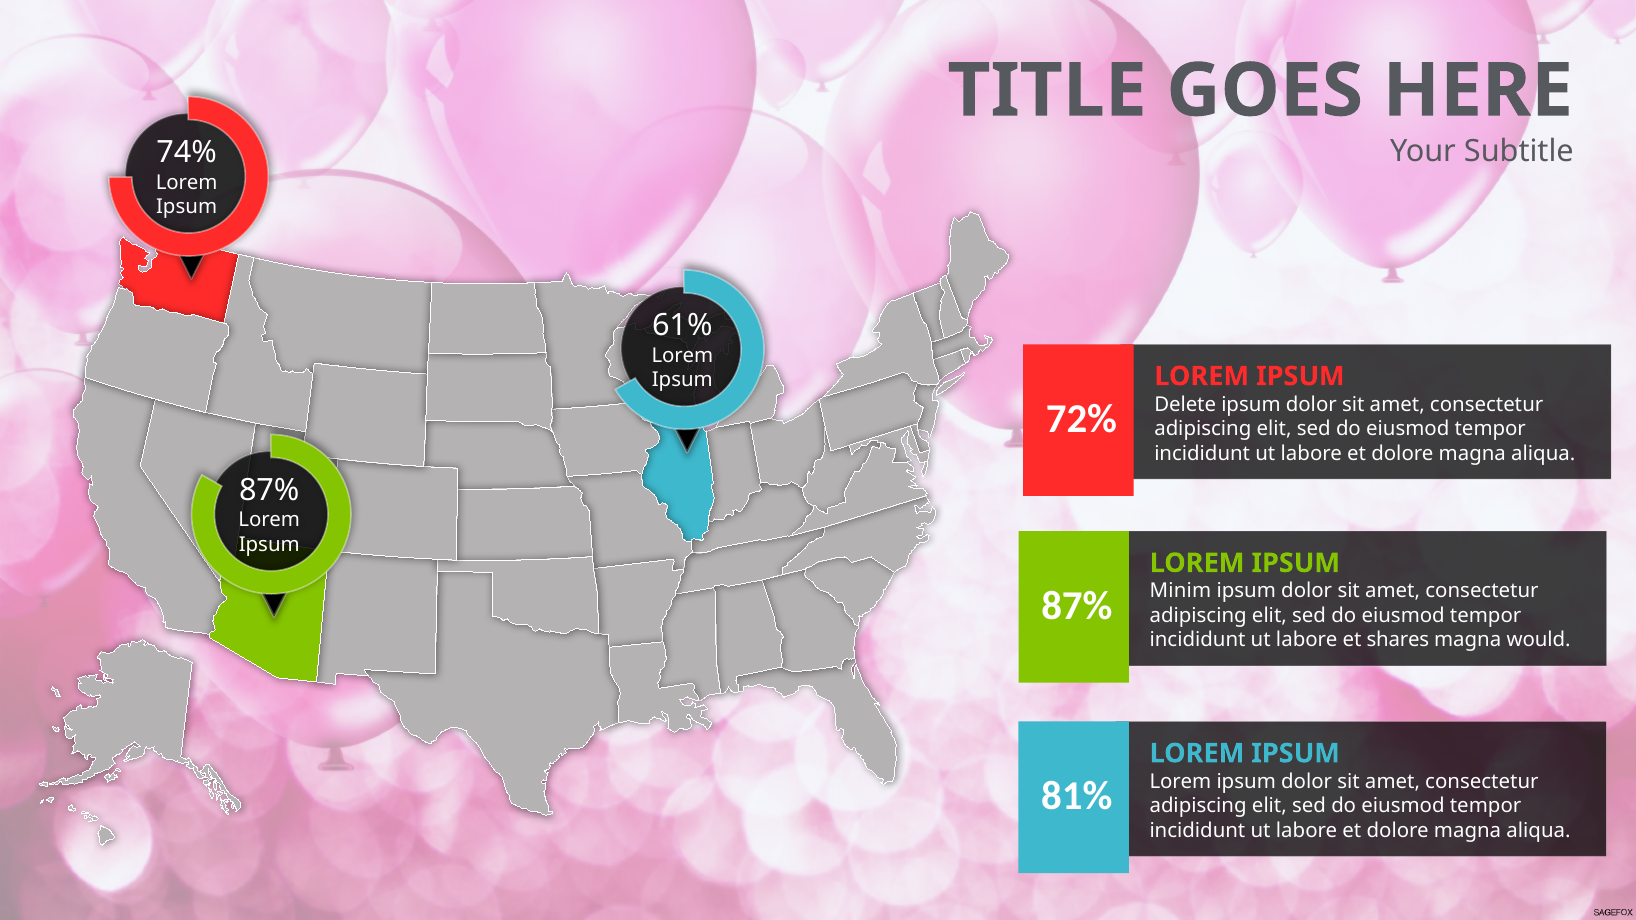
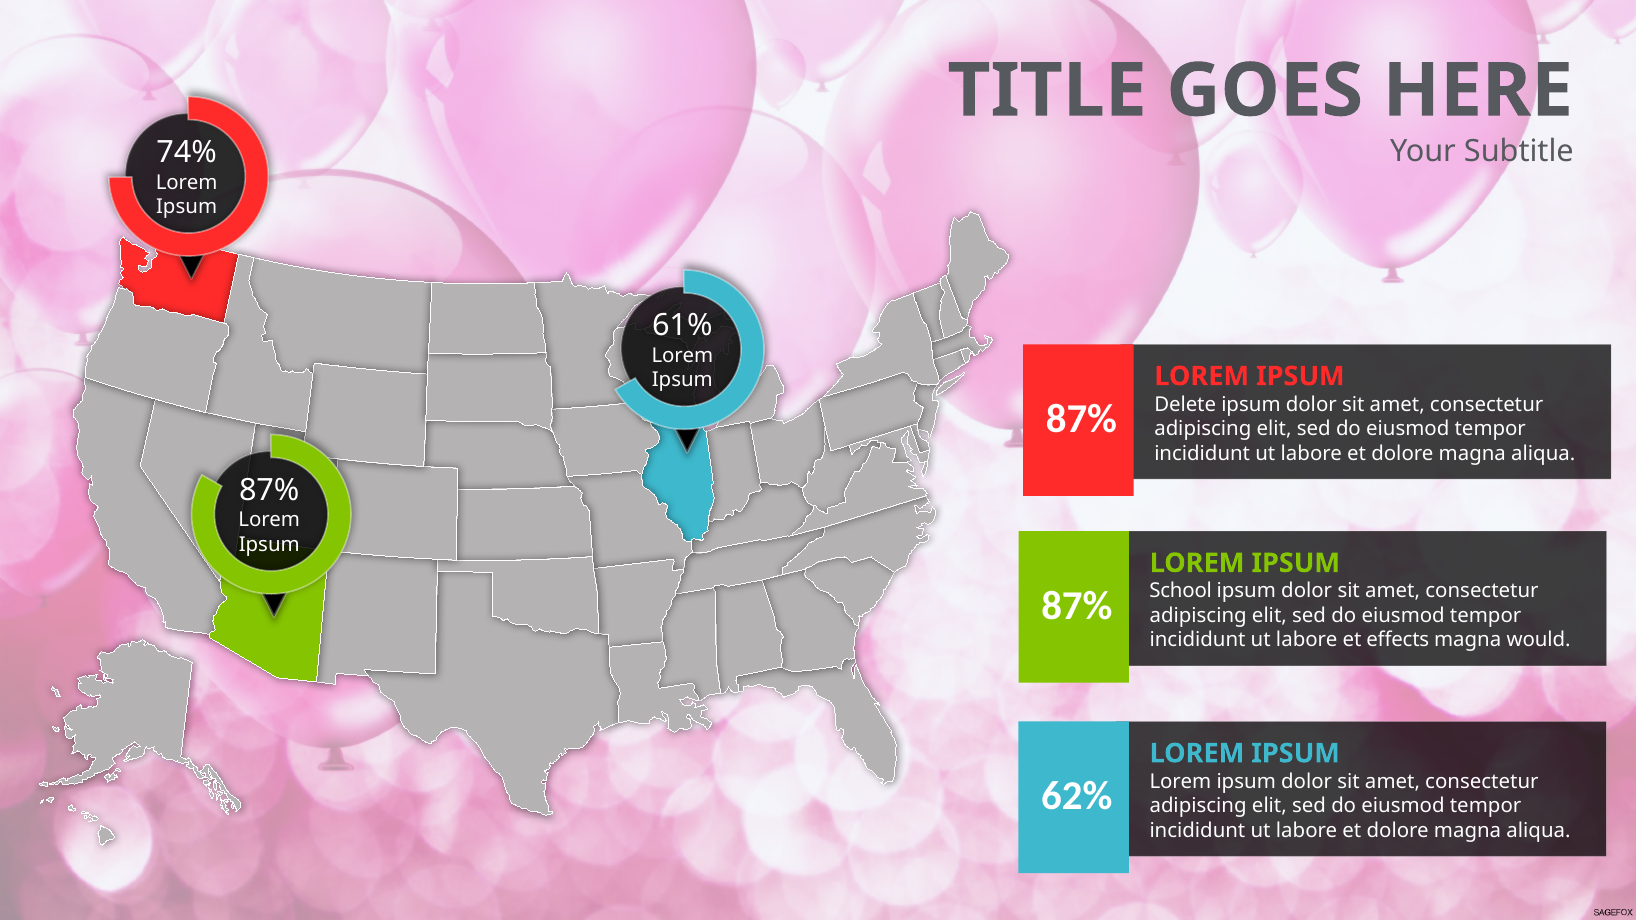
72% at (1081, 419): 72% -> 87%
Minim: Minim -> School
shares: shares -> effects
81%: 81% -> 62%
